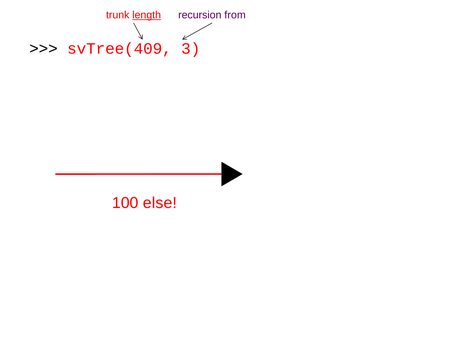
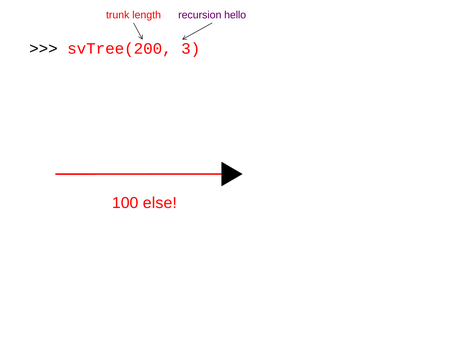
length underline: present -> none
from: from -> hello
svTree(409: svTree(409 -> svTree(200
